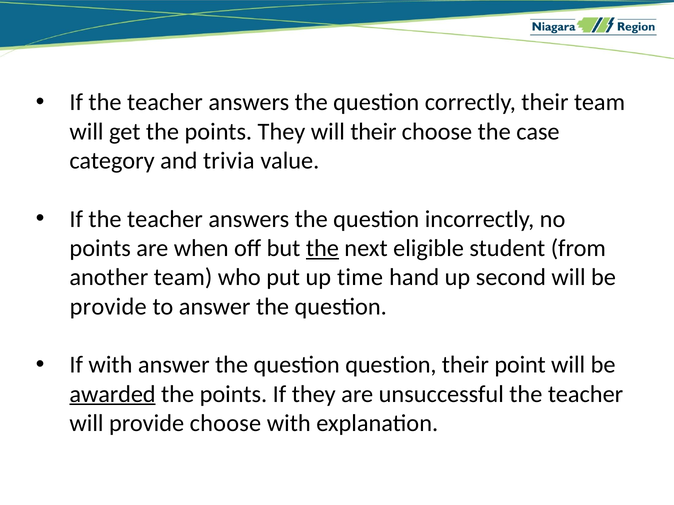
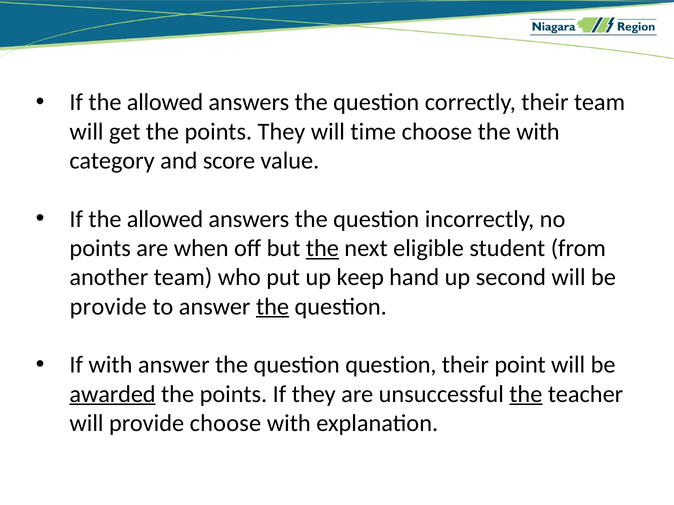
teacher at (165, 102): teacher -> allowed
will their: their -> time
the case: case -> with
trivia: trivia -> score
teacher at (165, 219): teacher -> allowed
time: time -> keep
the at (273, 307) underline: none -> present
the at (526, 394) underline: none -> present
